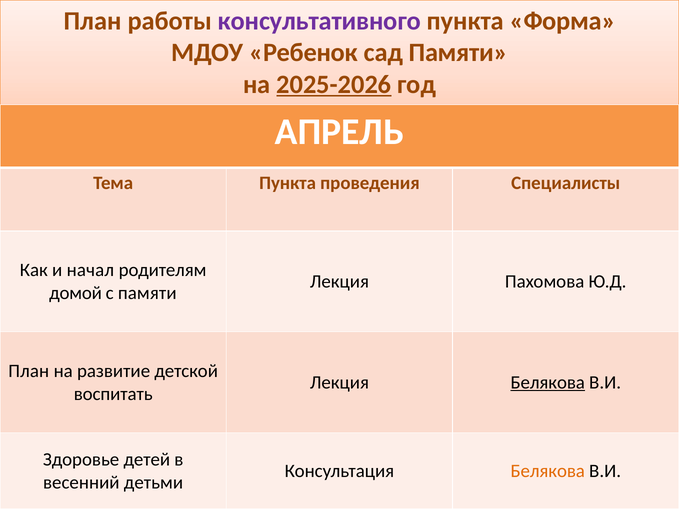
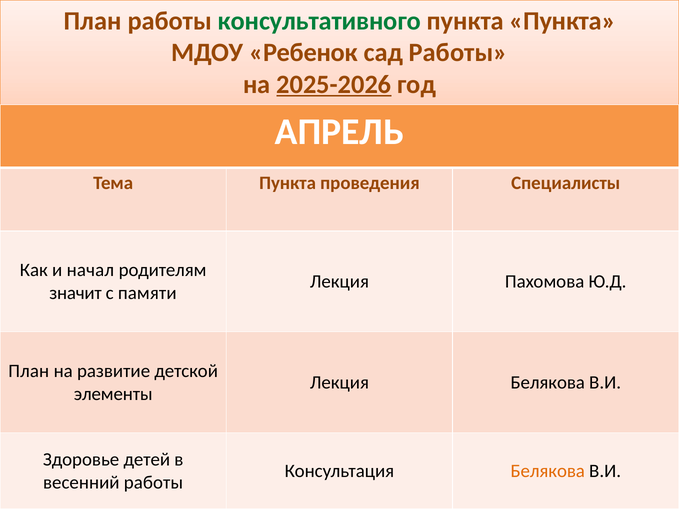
консультативного colour: purple -> green
пункта Форма: Форма -> Пункта
сад Памяти: Памяти -> Работы
домой: домой -> значит
Белякова at (548, 383) underline: present -> none
воспитать: воспитать -> элементы
весенний детьми: детьми -> работы
